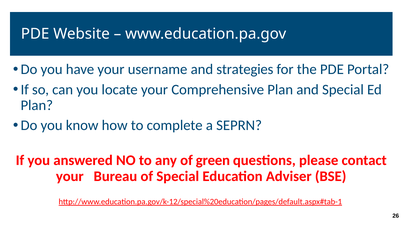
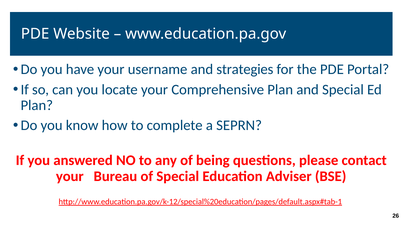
green: green -> being
